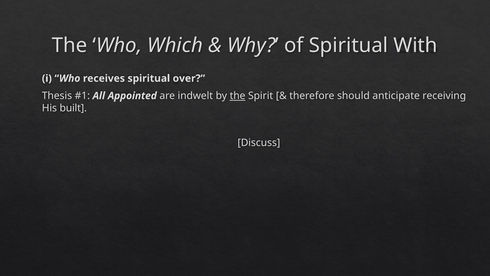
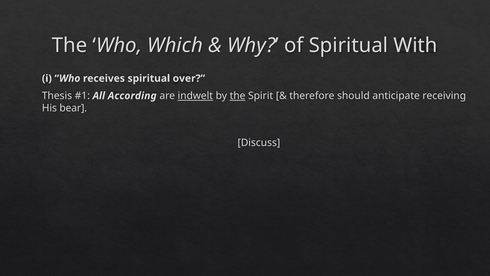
Appointed: Appointed -> According
indwelt underline: none -> present
built: built -> bear
